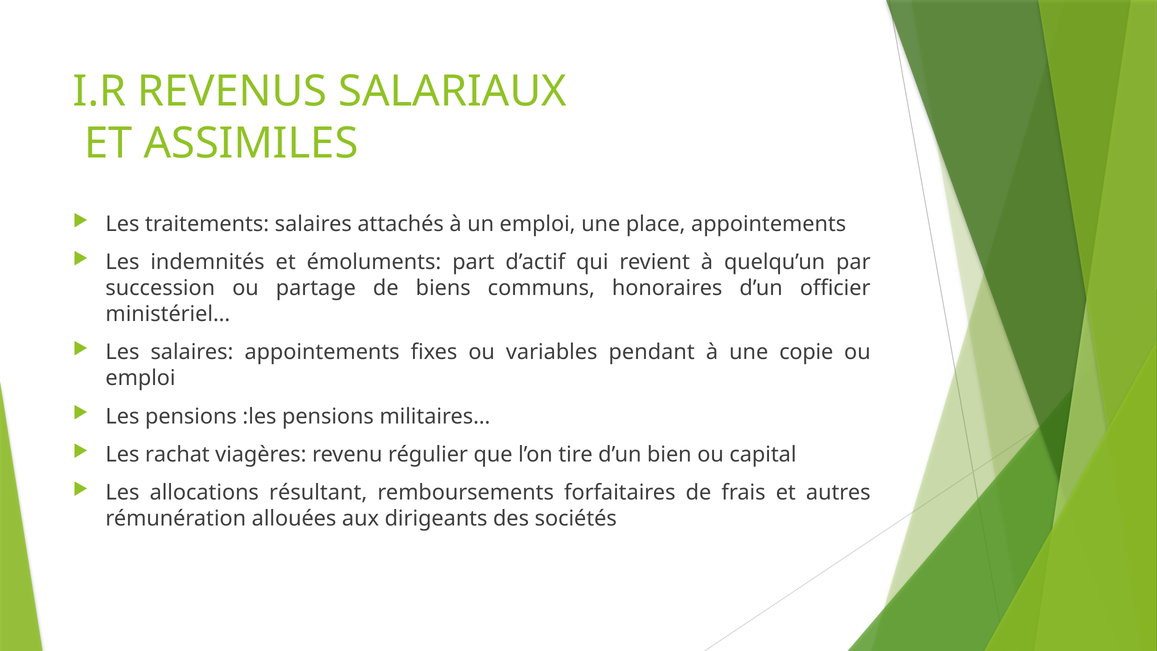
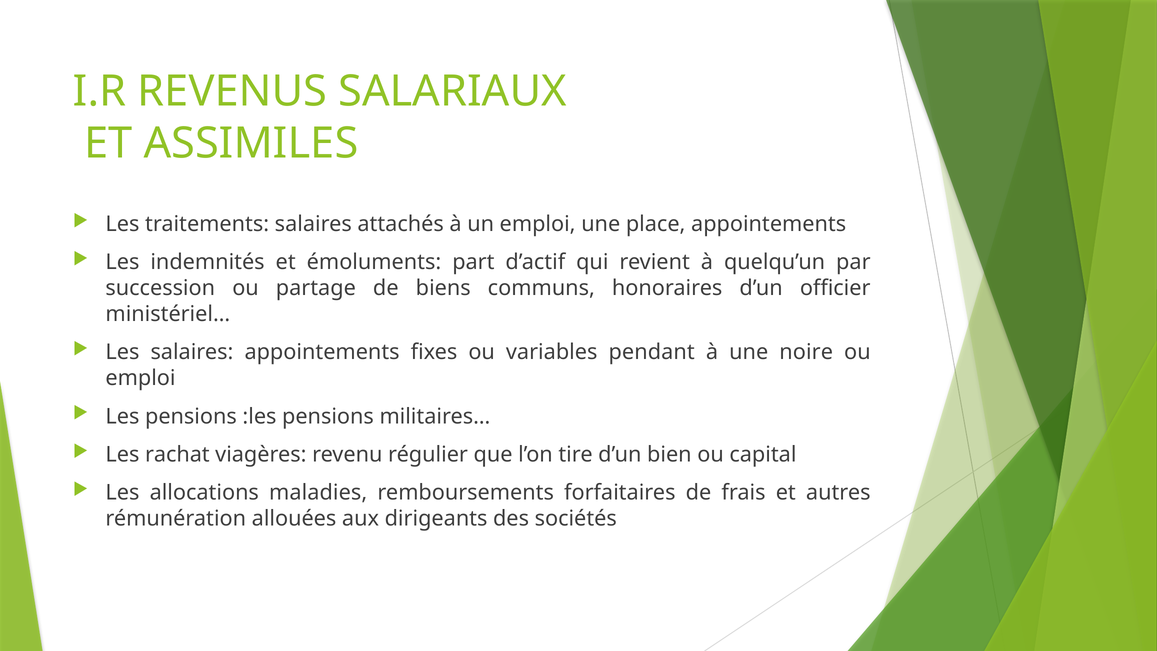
copie: copie -> noire
résultant: résultant -> maladies
